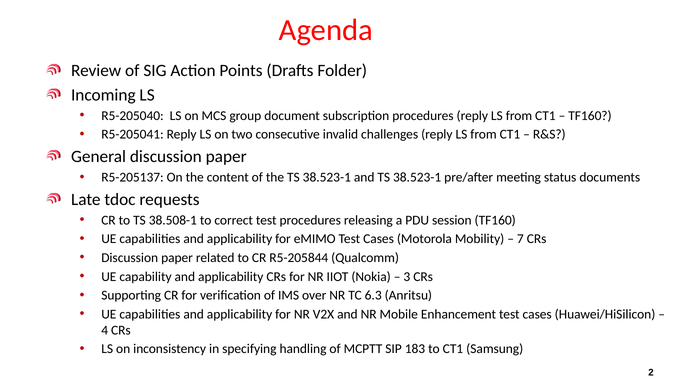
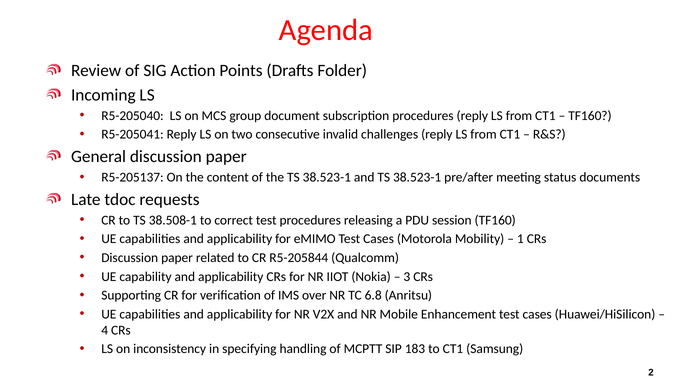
7: 7 -> 1
6.3: 6.3 -> 6.8
